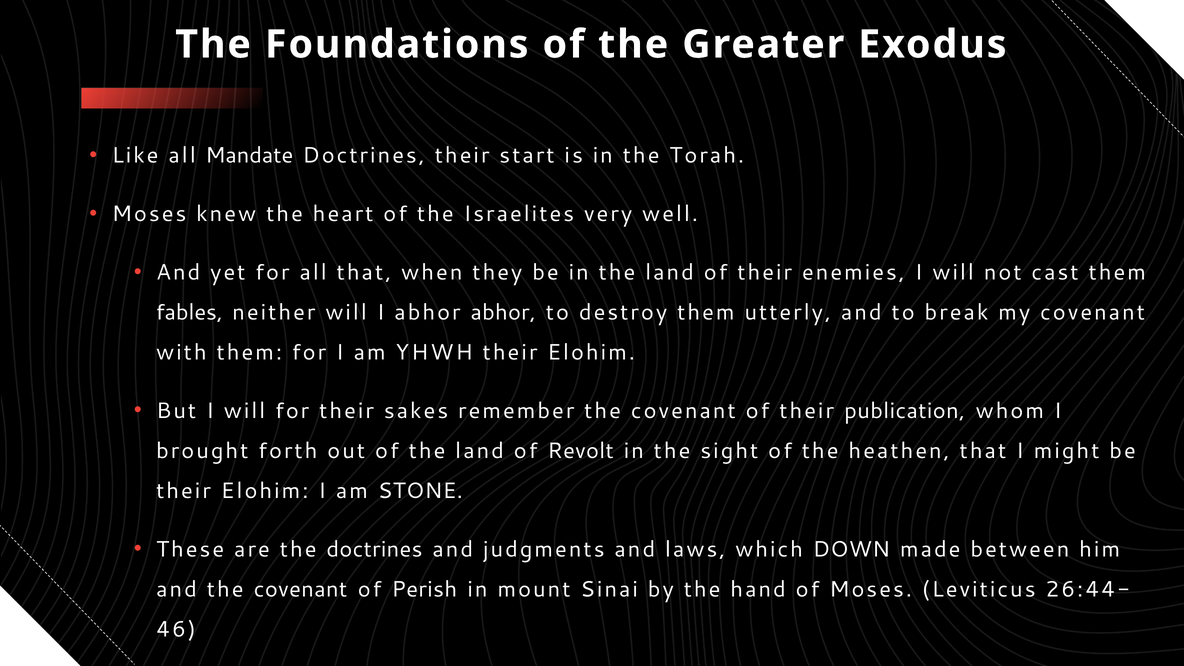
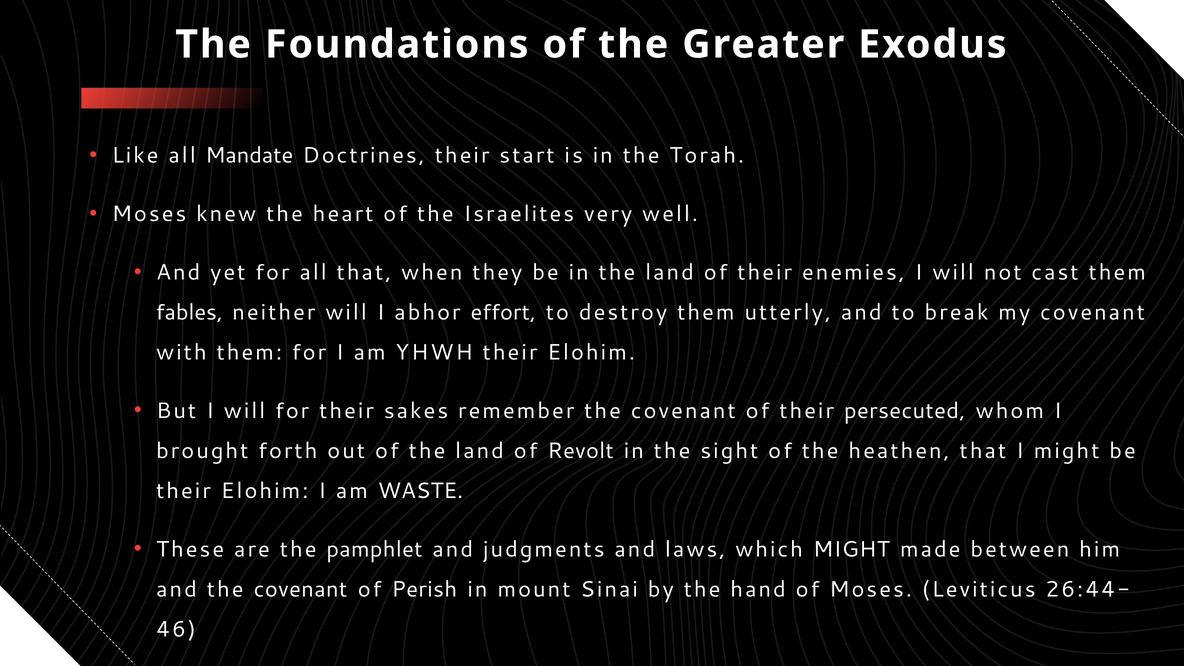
abhor abhor: abhor -> effort
publication: publication -> persecuted
STONE: STONE -> WASTE
the doctrines: doctrines -> pamphlet
which DOWN: DOWN -> MIGHT
